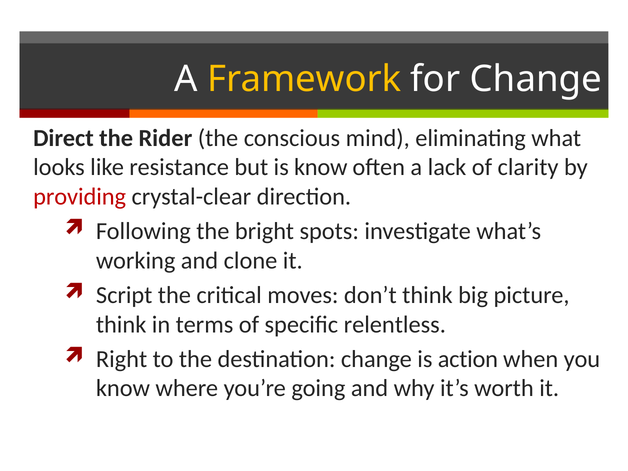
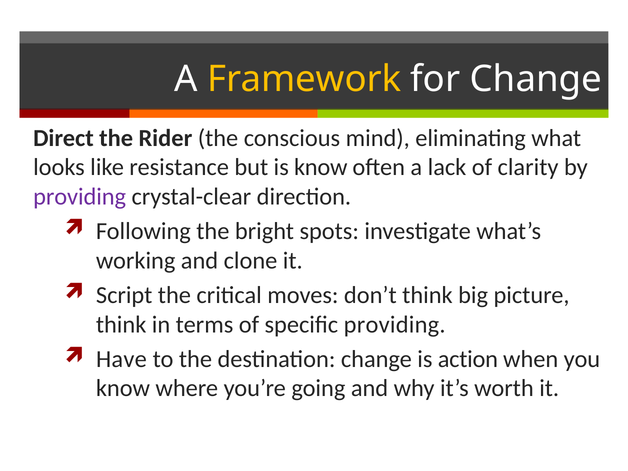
providing at (80, 197) colour: red -> purple
specific relentless: relentless -> providing
Right: Right -> Have
